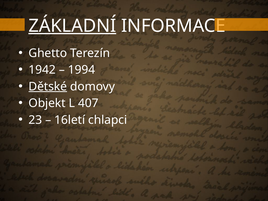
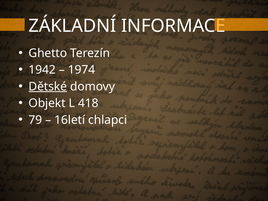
ZÁKLADNÍ underline: present -> none
1994: 1994 -> 1974
407: 407 -> 418
23: 23 -> 79
